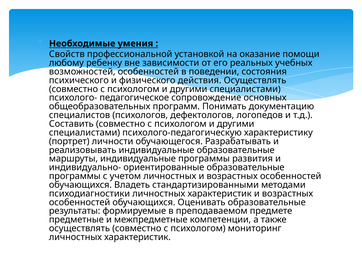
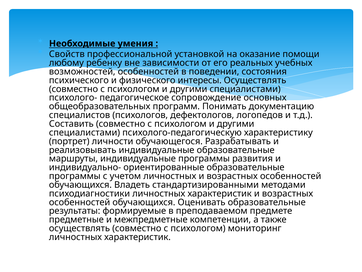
действия: действия -> интересы
